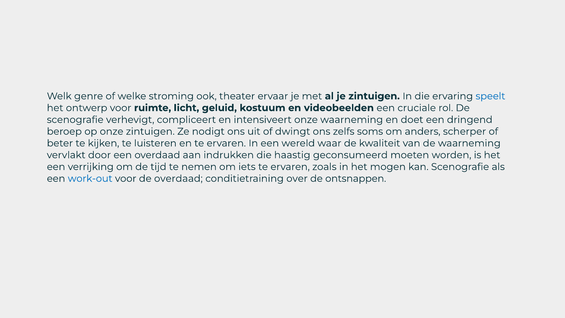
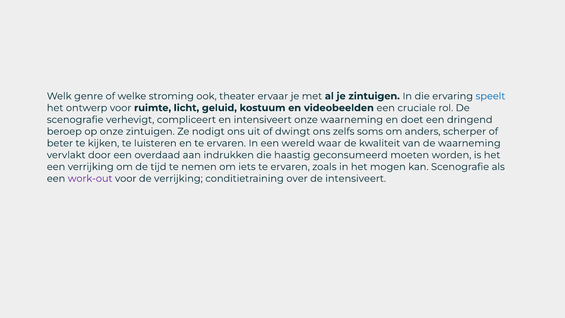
work-out colour: blue -> purple
de overdaad: overdaad -> verrijking
de ontsnappen: ontsnappen -> intensiveert
